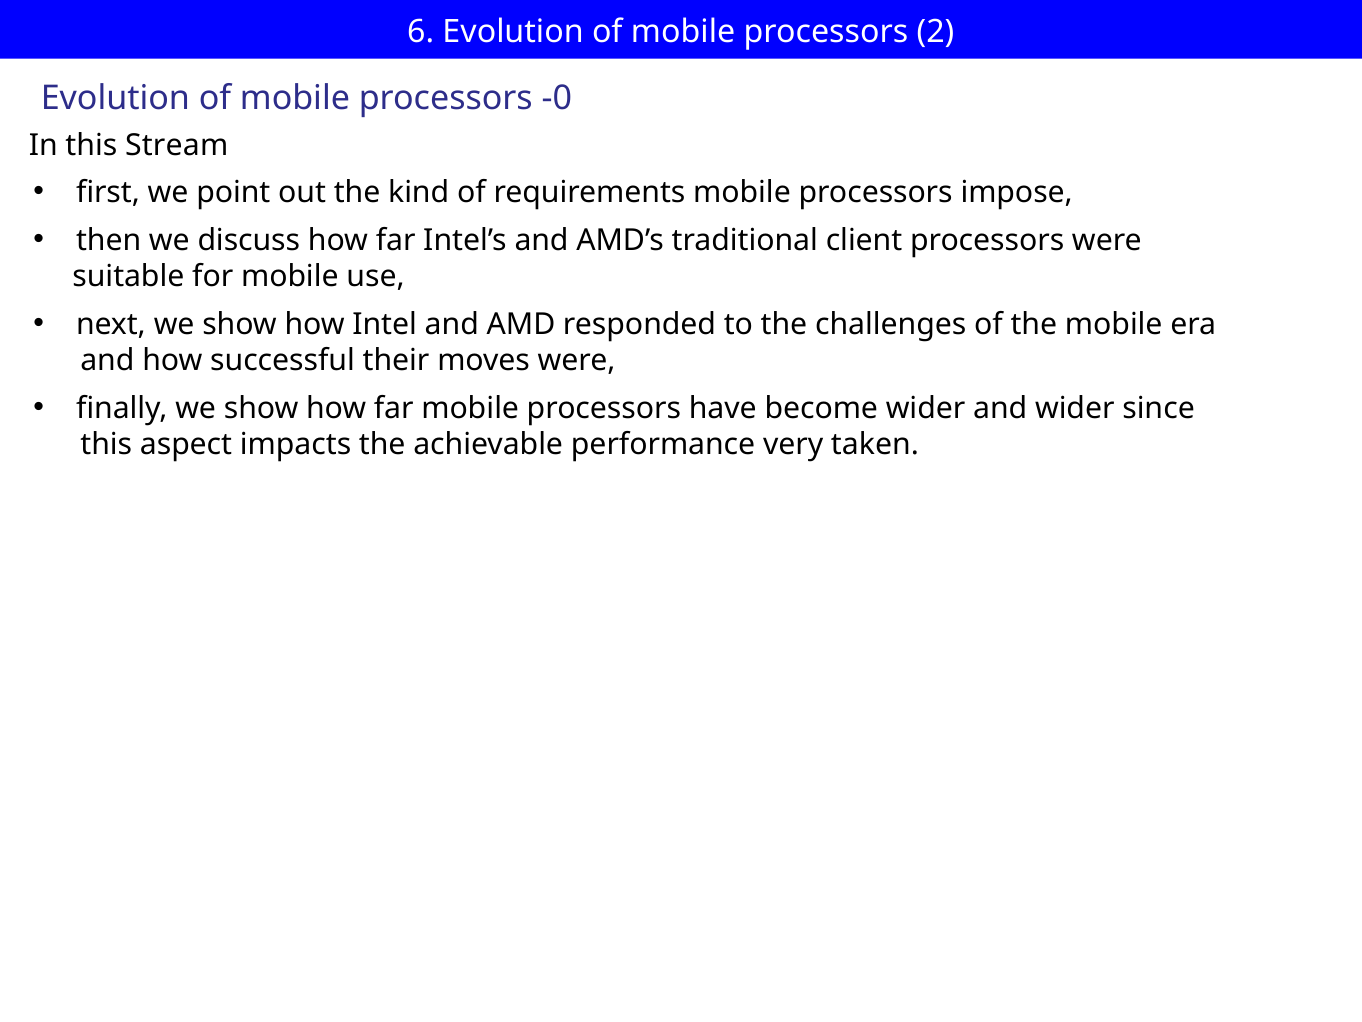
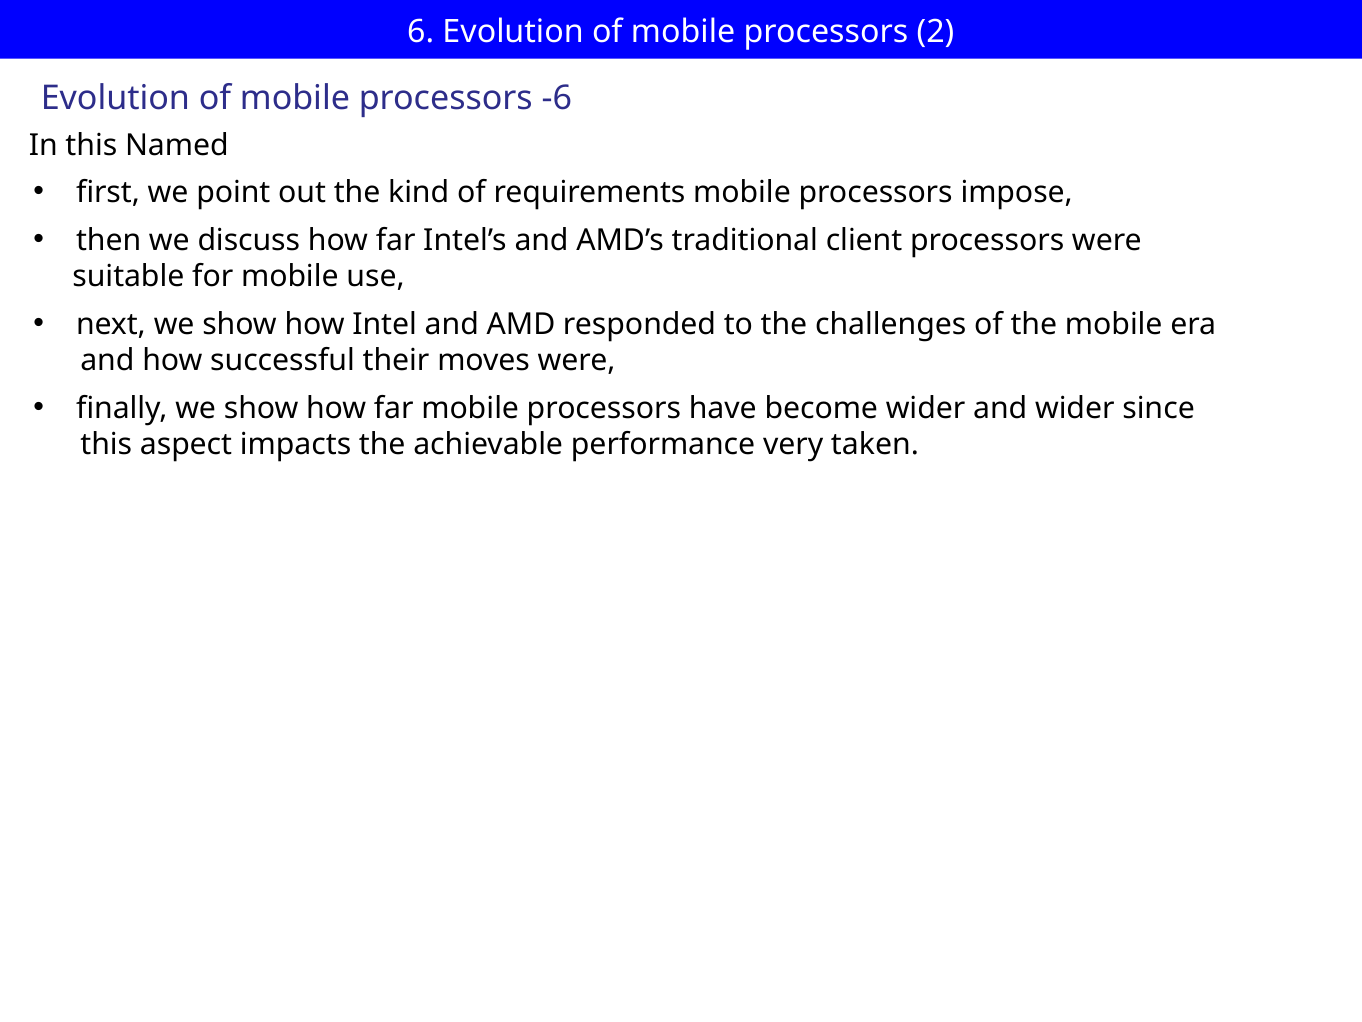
-0: -0 -> -6
Stream: Stream -> Named
